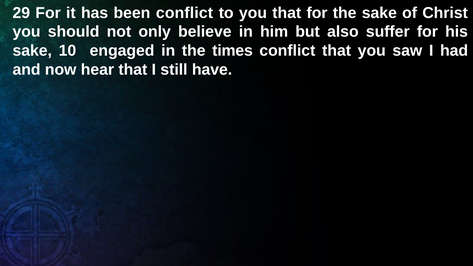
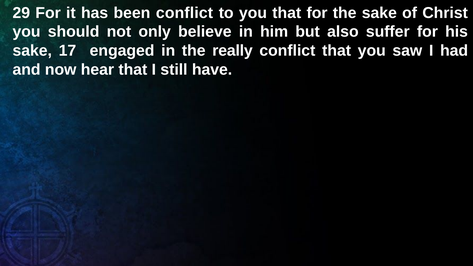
10: 10 -> 17
times: times -> really
